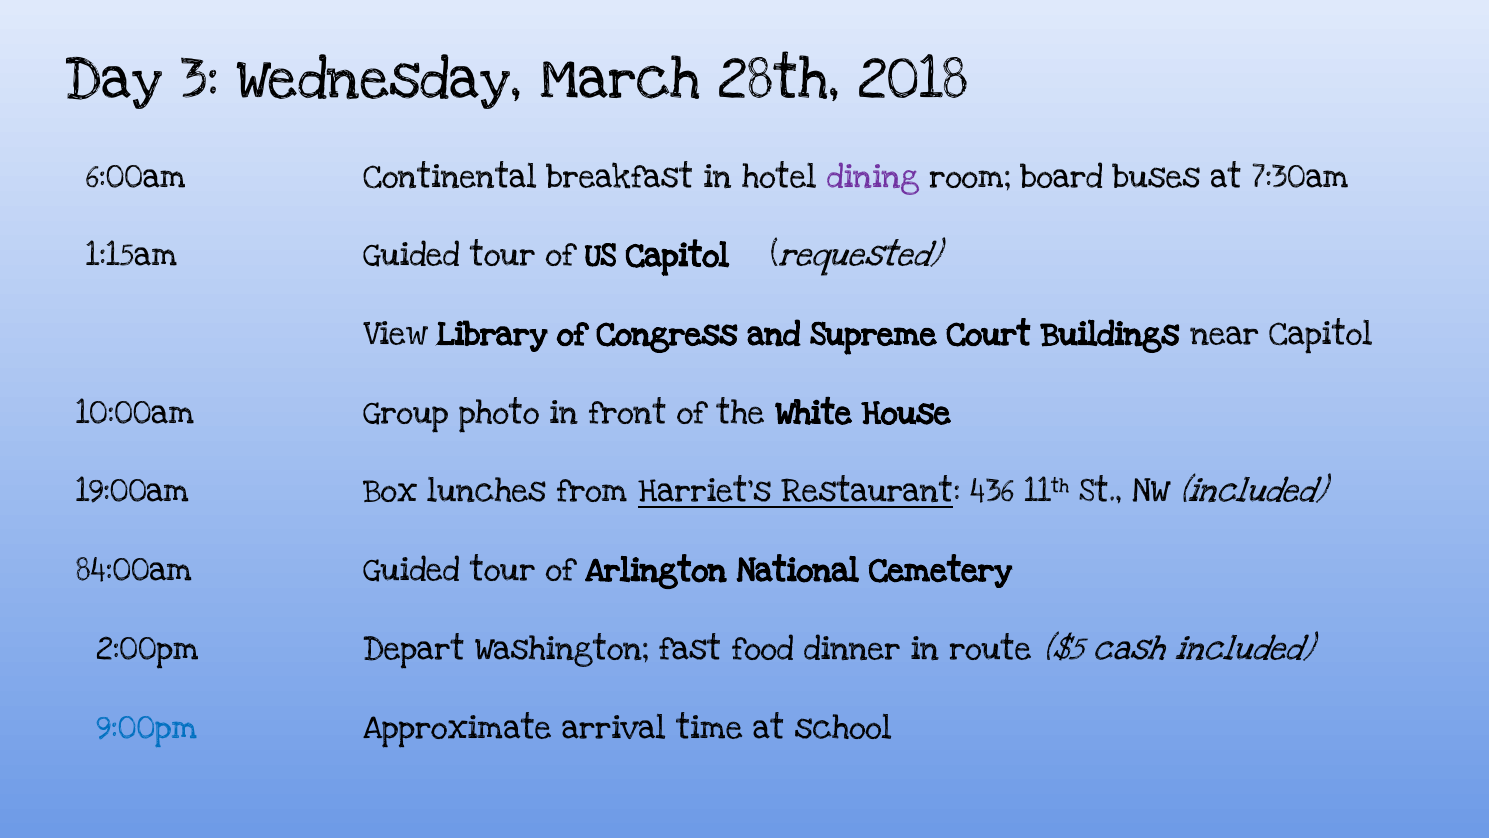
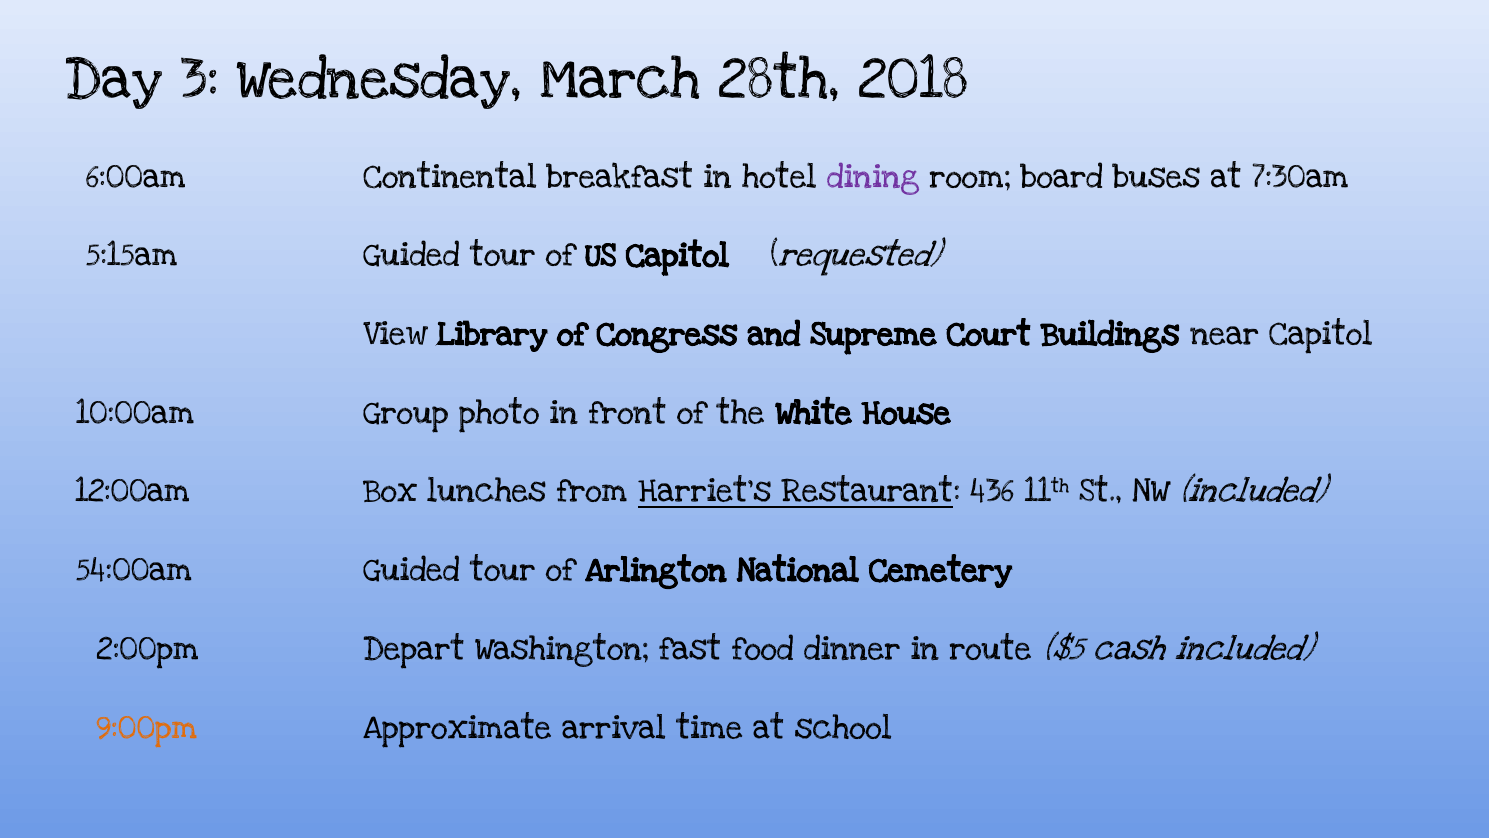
1:15am: 1:15am -> 5:15am
19:00am: 19:00am -> 12:00am
84:00am: 84:00am -> 54:00am
9:00pm colour: blue -> orange
